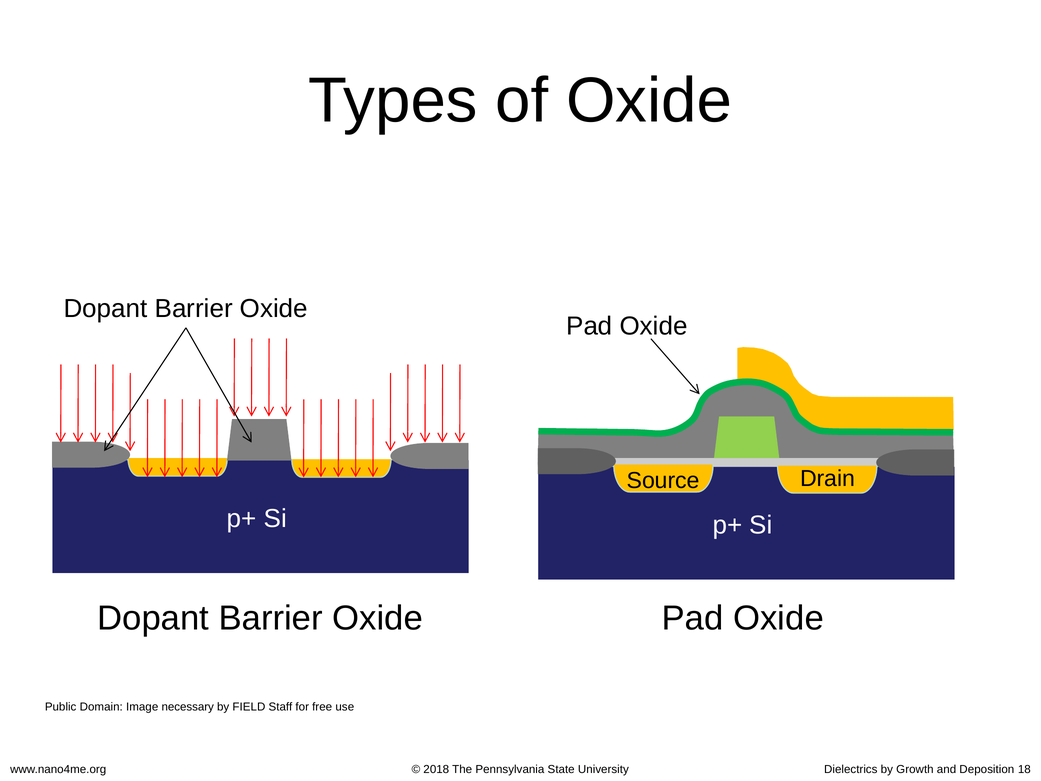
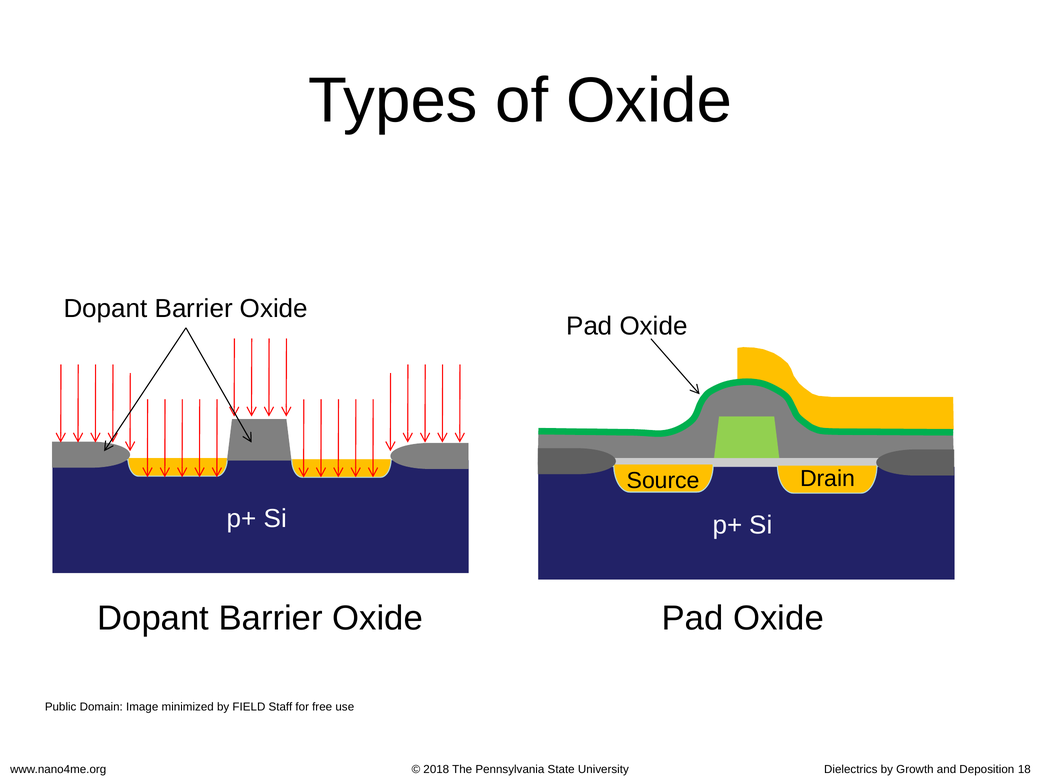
necessary: necessary -> minimized
